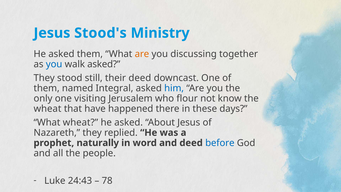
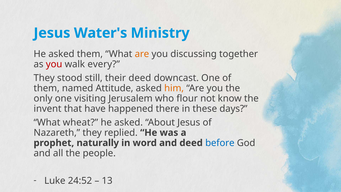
Stood's: Stood's -> Water's
you at (54, 64) colour: blue -> red
walk asked: asked -> every
Integral: Integral -> Attitude
him colour: blue -> orange
wheat at (48, 109): wheat -> invent
24:43: 24:43 -> 24:52
78: 78 -> 13
